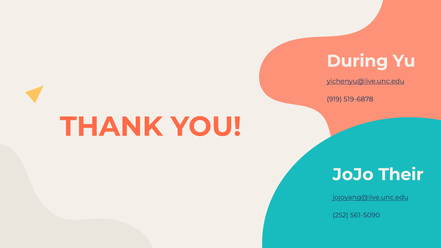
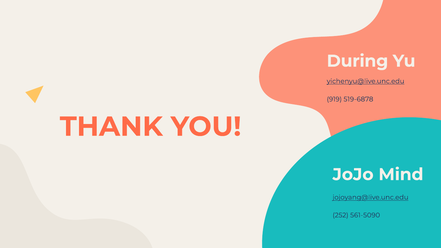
Their: Their -> Mind
